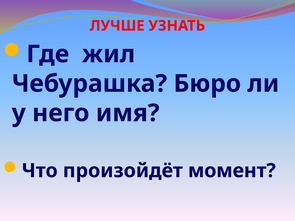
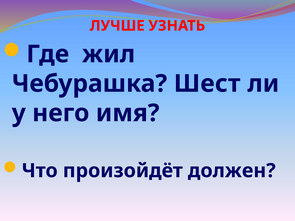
Бюро: Бюро -> Шест
момент: момент -> должен
